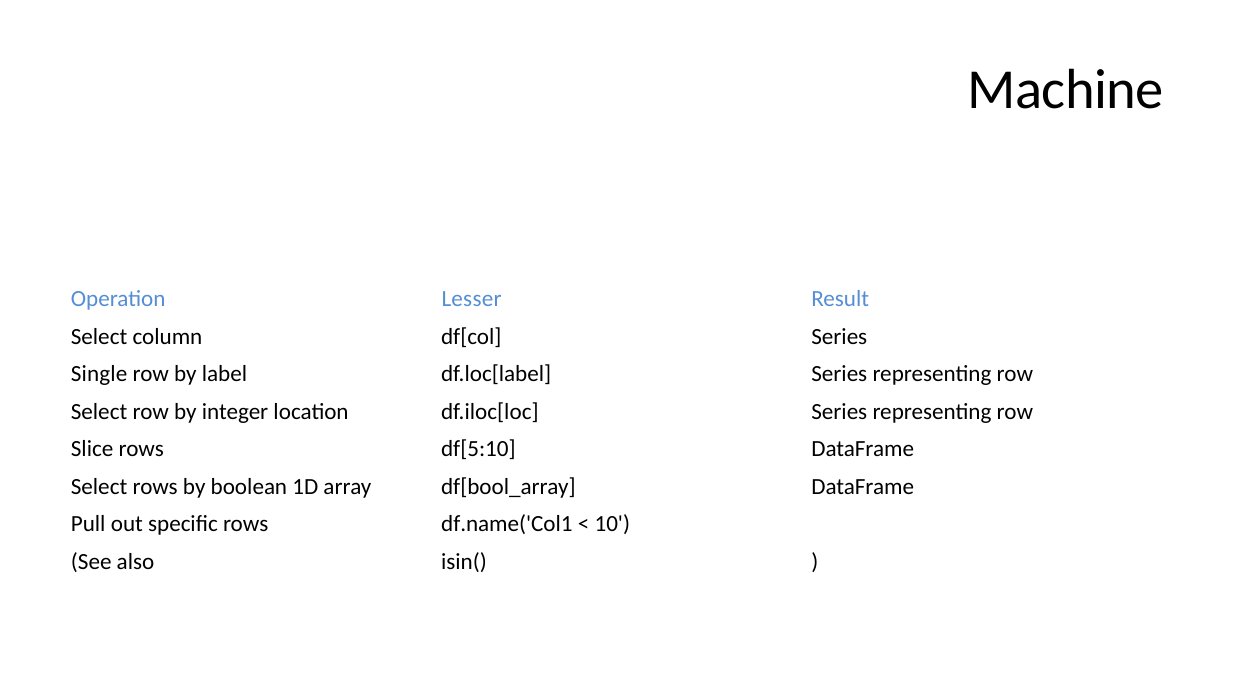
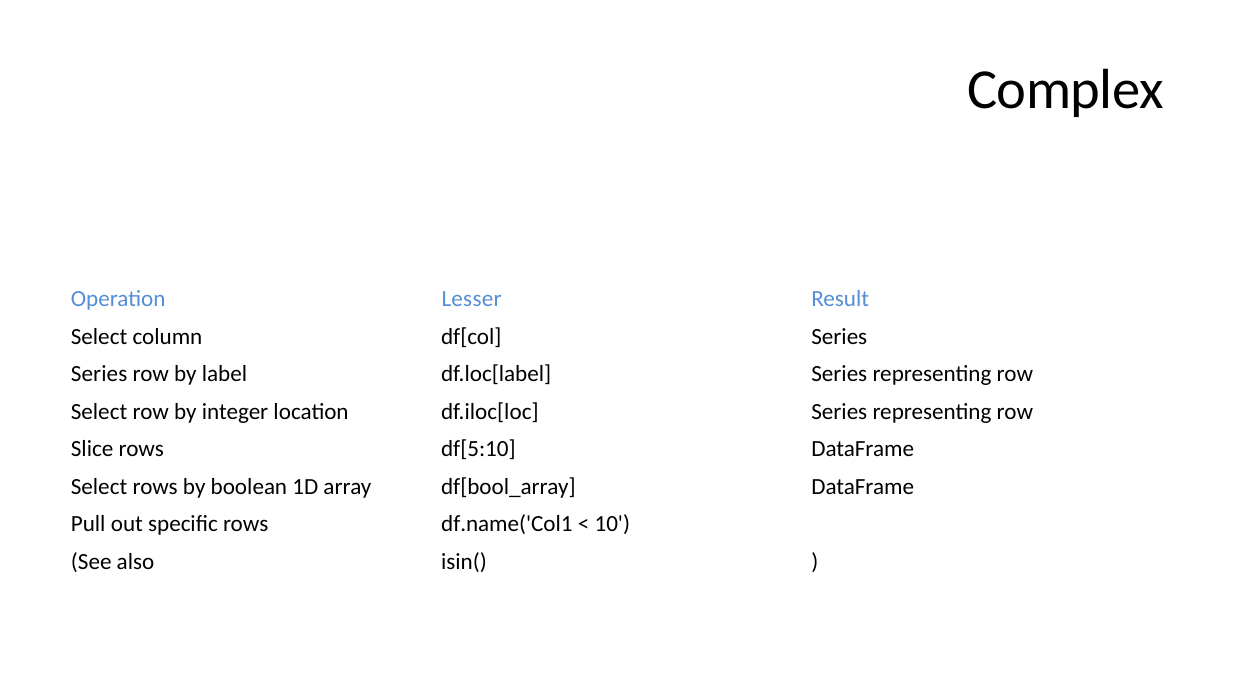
Machine: Machine -> Complex
Single at (99, 374): Single -> Series
